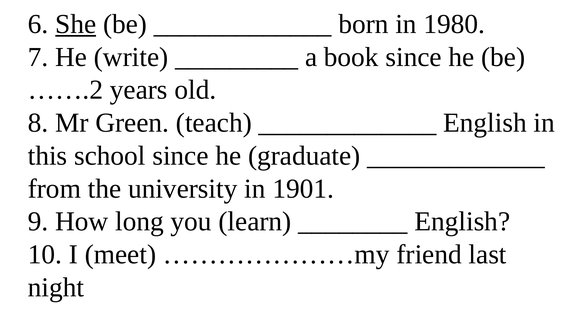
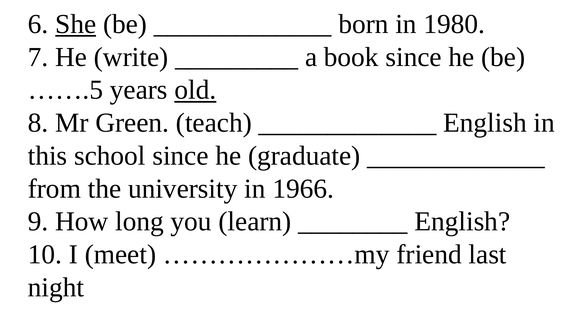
…….2: …….2 -> …….5
old underline: none -> present
1901: 1901 -> 1966
